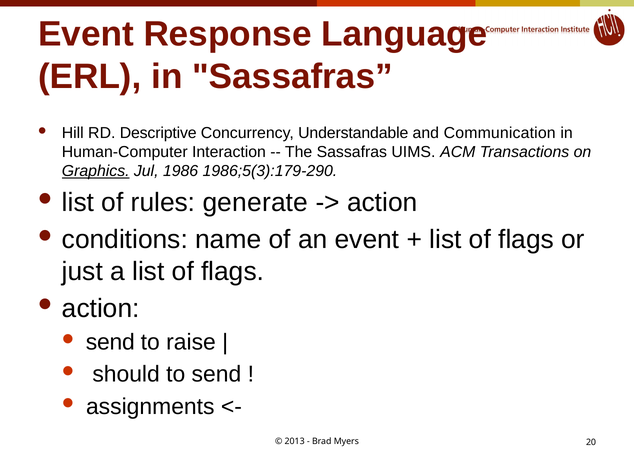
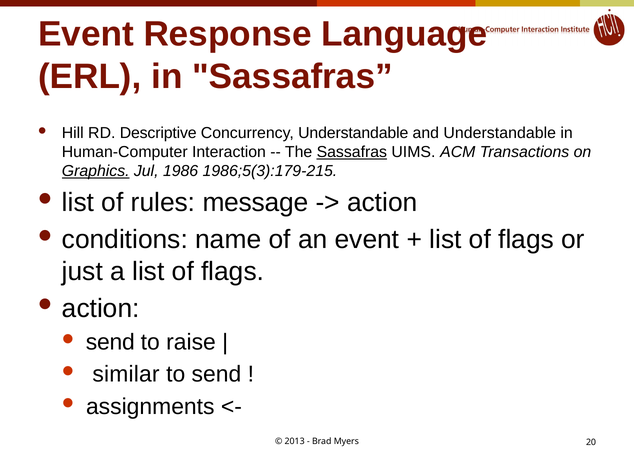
and Communication: Communication -> Understandable
Sassafras at (352, 152) underline: none -> present
1986;5(3):179-290: 1986;5(3):179-290 -> 1986;5(3):179-215
generate: generate -> message
should: should -> similar
